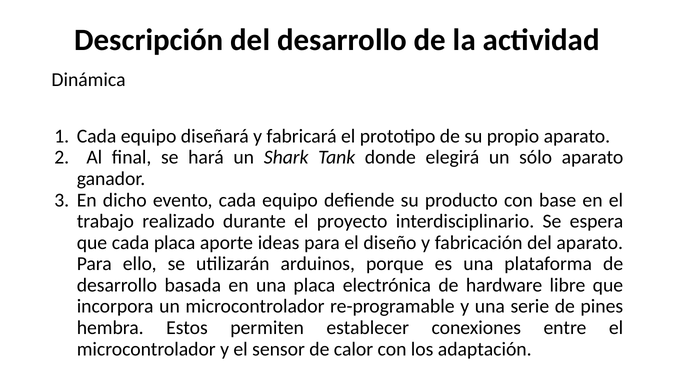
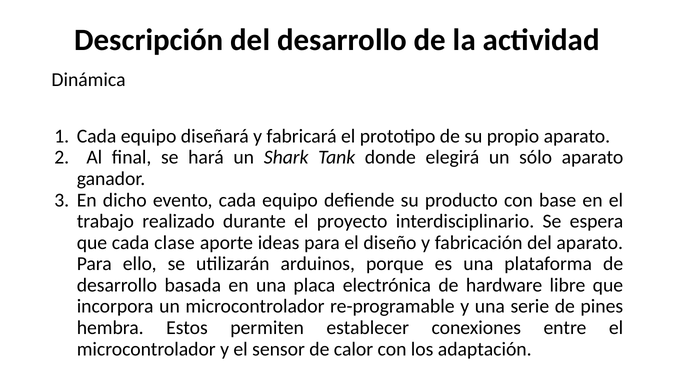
cada placa: placa -> clase
